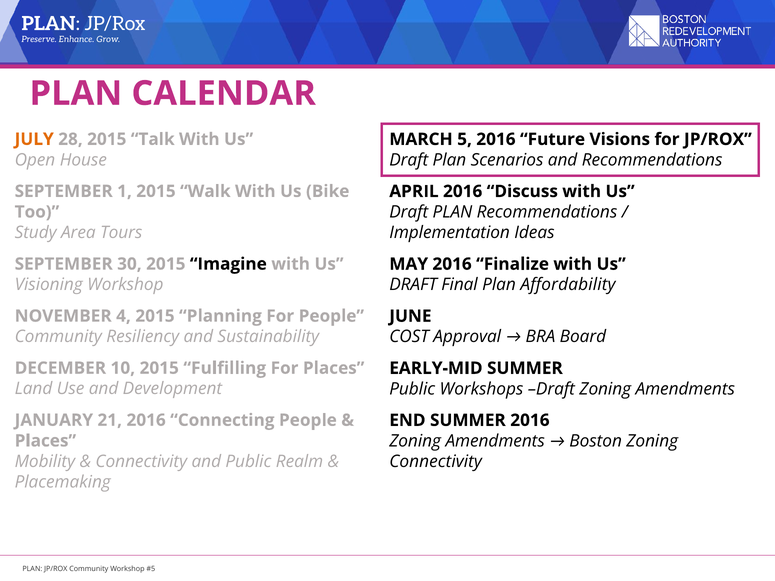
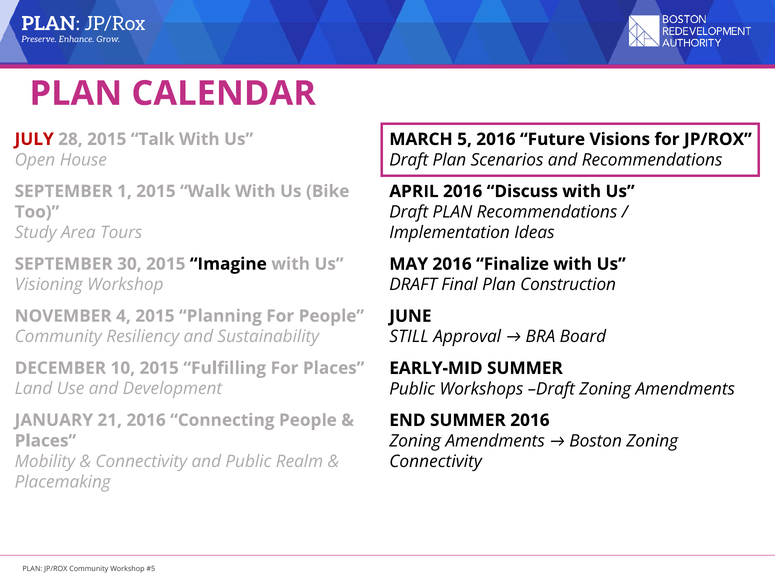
JULY colour: orange -> red
Affordability: Affordability -> Construction
COST: COST -> STILL
